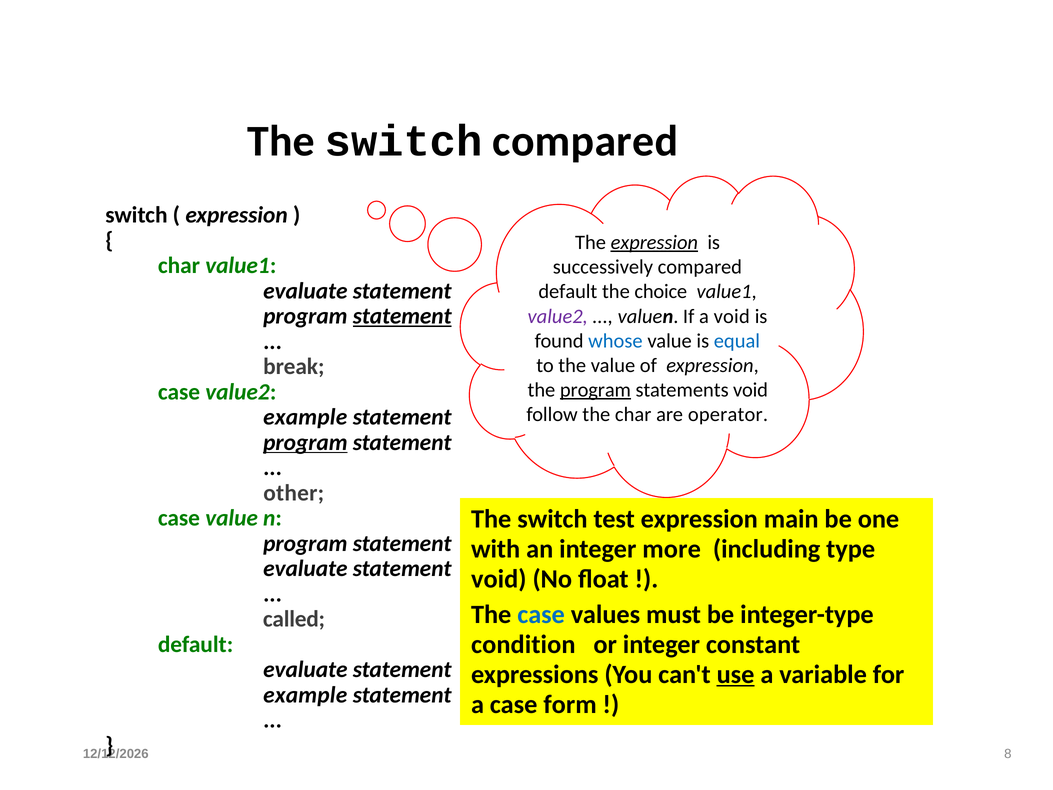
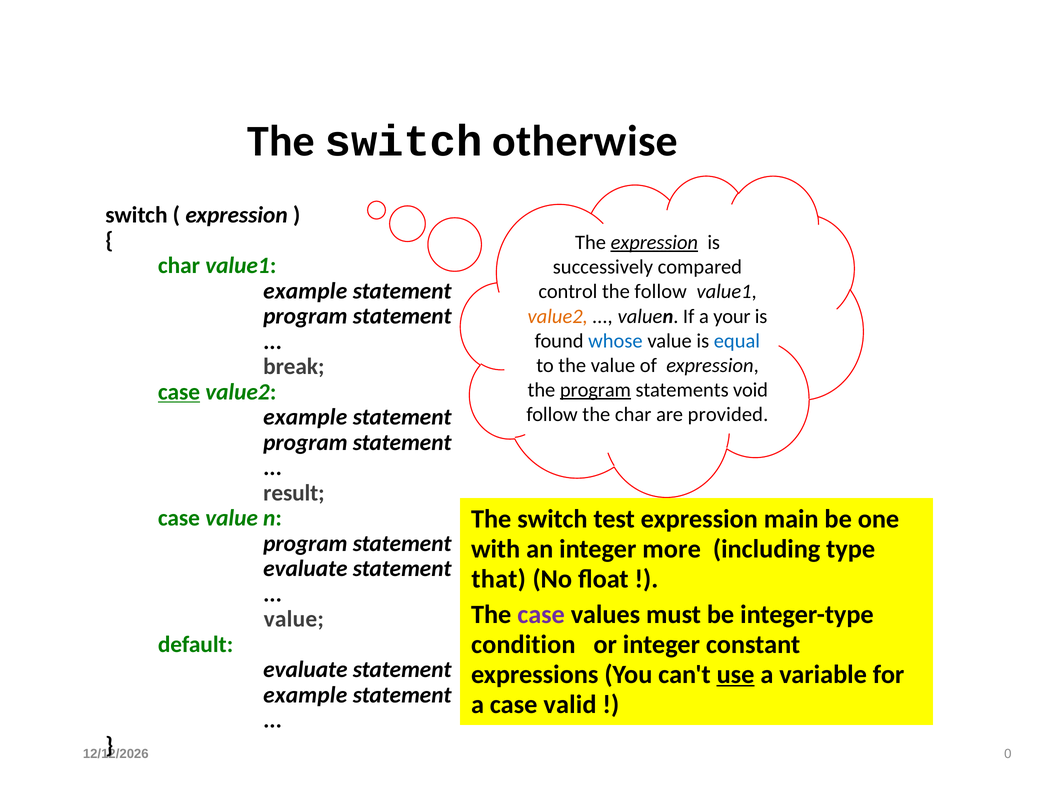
switch compared: compared -> otherwise
evaluate at (305, 291): evaluate -> example
default at (568, 292): default -> control
the choice: choice -> follow
statement at (402, 316) underline: present -> none
value2 at (558, 316) colour: purple -> orange
a void: void -> your
case at (179, 392) underline: none -> present
operator: operator -> provided
program at (305, 442) underline: present -> none
other: other -> result
void at (499, 579): void -> that
case at (541, 614) colour: blue -> purple
called at (294, 619): called -> value
form: form -> valid
8: 8 -> 0
